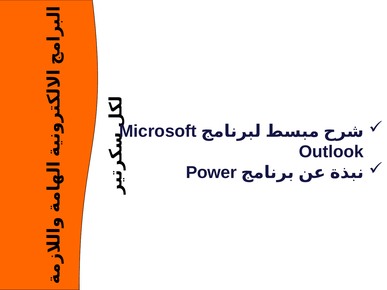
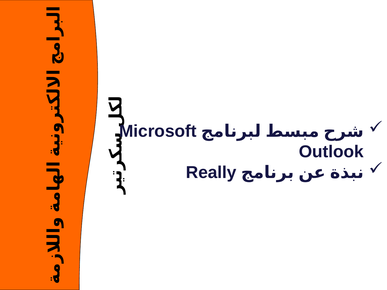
Power: Power -> Really
